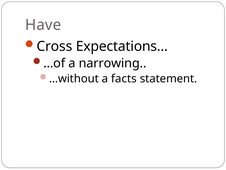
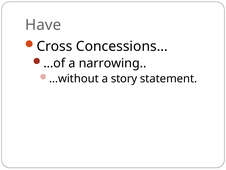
Expectations…: Expectations… -> Concessions…
facts: facts -> story
